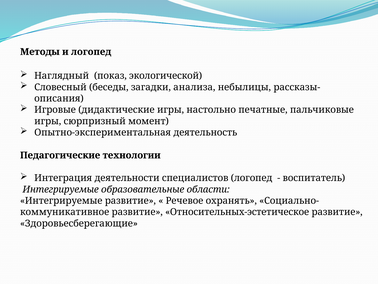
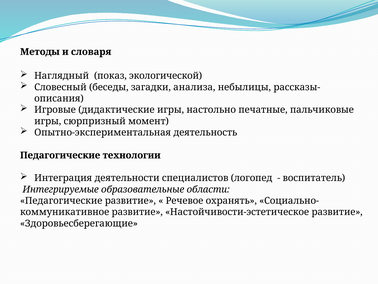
и логопед: логопед -> словаря
Интегрируемые at (61, 200): Интегрируемые -> Педагогические
Относительных-эстетическое: Относительных-эстетическое -> Настойчивости-эстетическое
